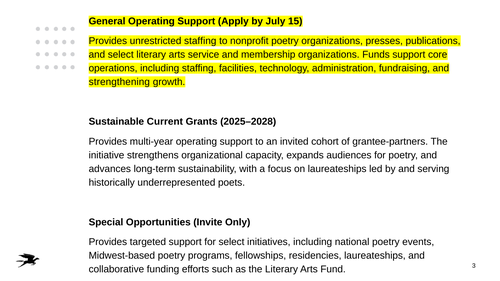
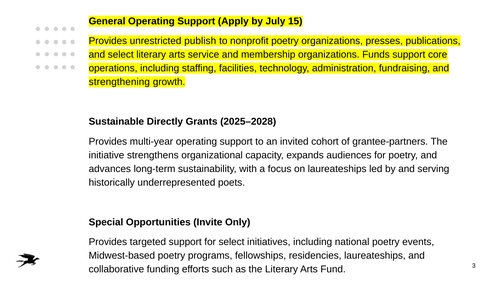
unrestricted staffing: staffing -> publish
Current: Current -> Directly
